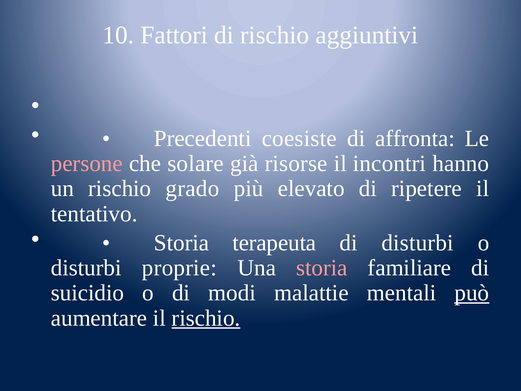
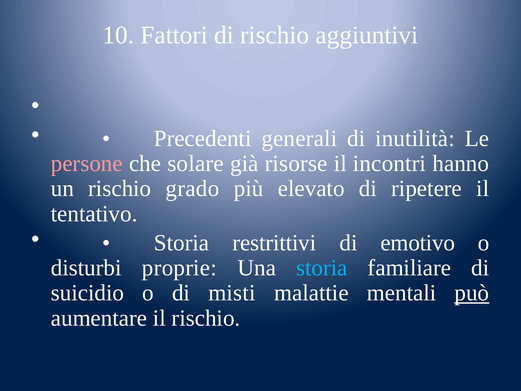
coesiste: coesiste -> generali
affronta: affronta -> inutilità
terapeuta: terapeuta -> restrittivi
di disturbi: disturbi -> emotivo
storia at (322, 268) colour: pink -> light blue
modi: modi -> misti
rischio at (206, 318) underline: present -> none
